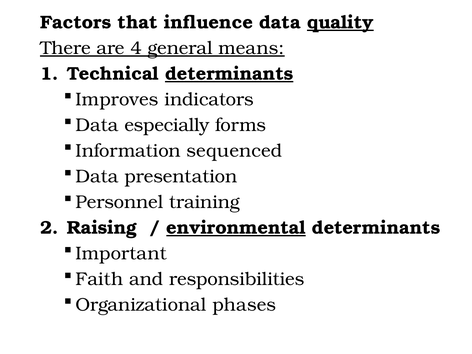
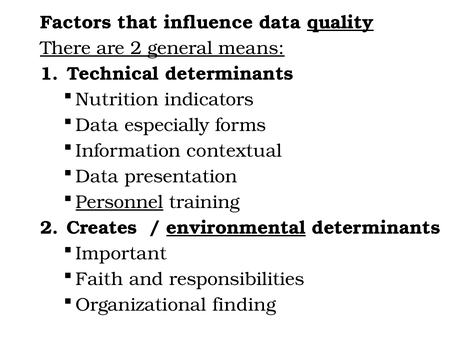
are 4: 4 -> 2
determinants at (229, 74) underline: present -> none
Improves: Improves -> Nutrition
sequenced: sequenced -> contextual
Personnel underline: none -> present
Raising: Raising -> Creates
phases: phases -> finding
